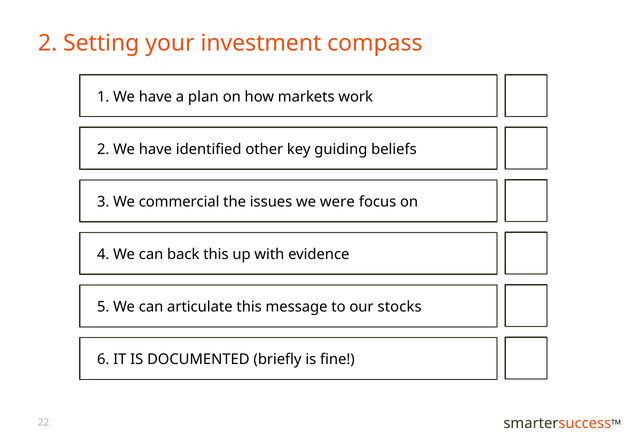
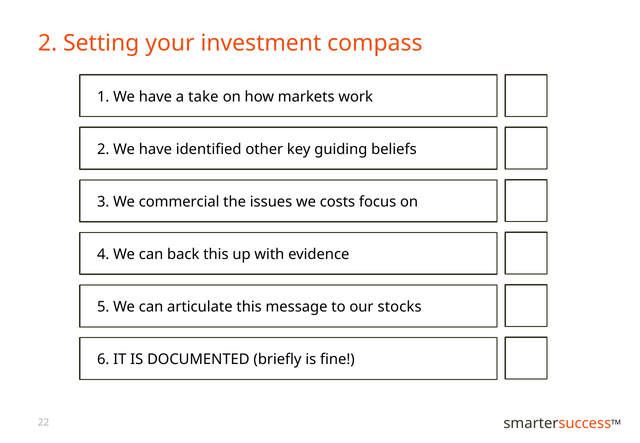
plan: plan -> take
were: were -> costs
